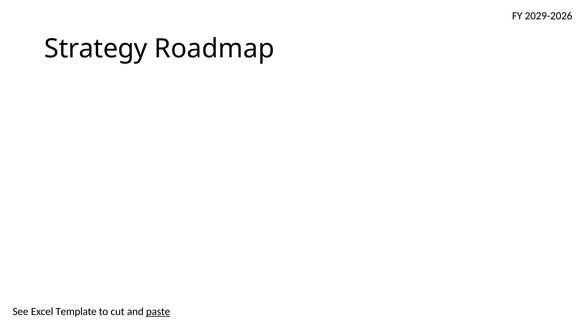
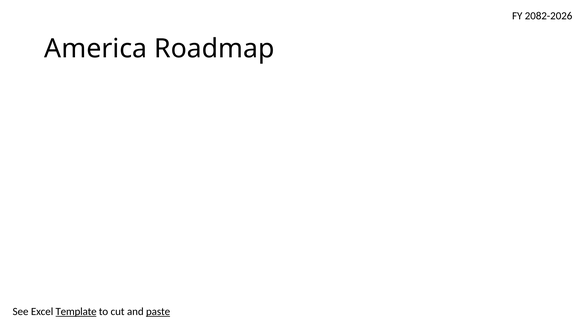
2029-2026: 2029-2026 -> 2082-2026
Strategy: Strategy -> America
Template underline: none -> present
